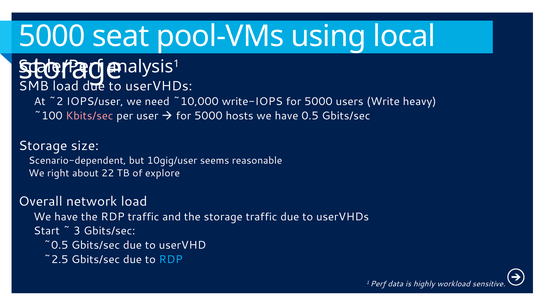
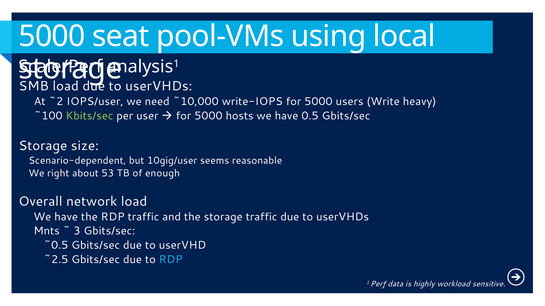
Kbits/sec colour: pink -> light green
22: 22 -> 53
explore: explore -> enough
Start: Start -> Mnts
